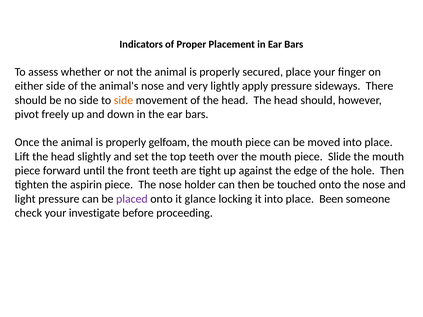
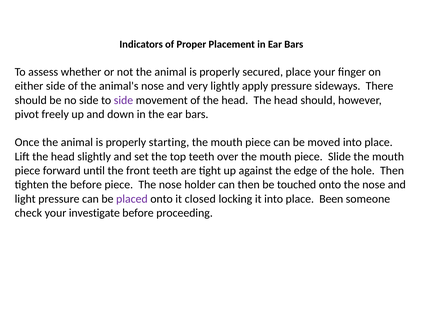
side at (123, 100) colour: orange -> purple
gelfoam: gelfoam -> starting
the aspirin: aspirin -> before
glance: glance -> closed
